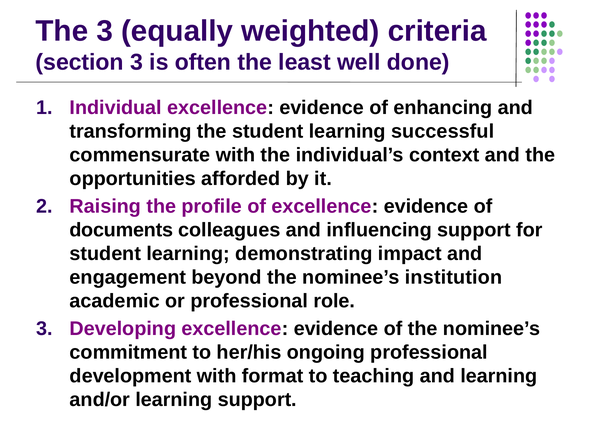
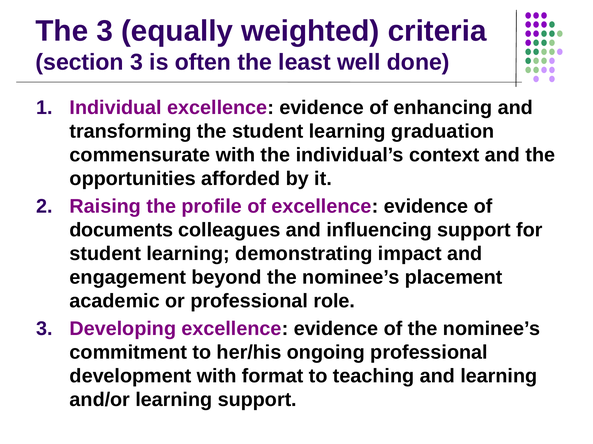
successful: successful -> graduation
institution: institution -> placement
